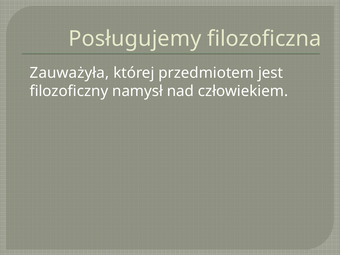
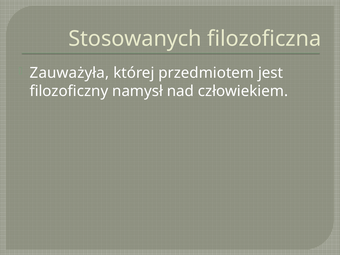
Posługujemy: Posługujemy -> Stosowanych
